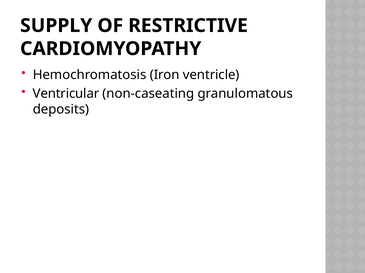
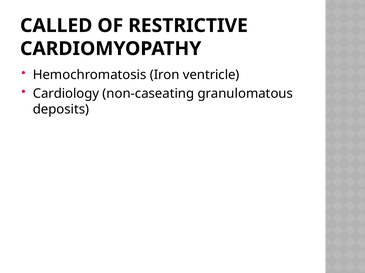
SUPPLY: SUPPLY -> CALLED
Ventricular: Ventricular -> Cardiology
